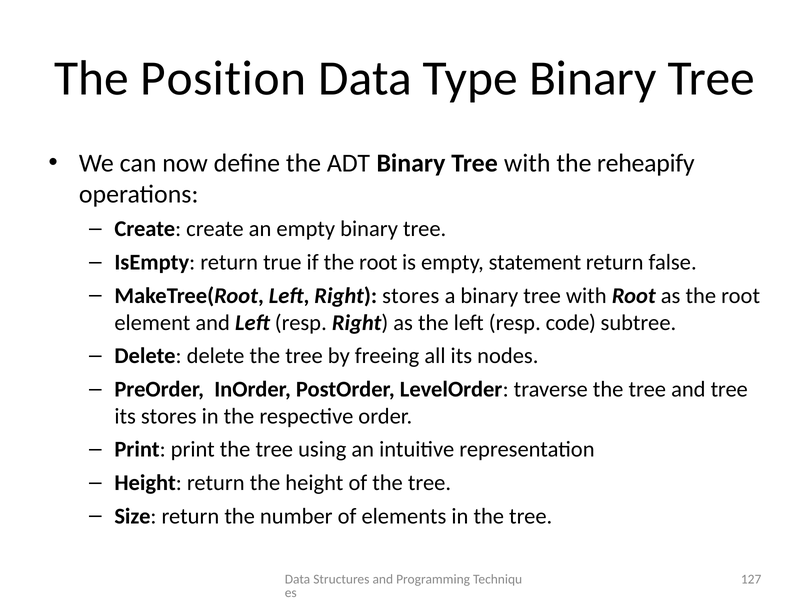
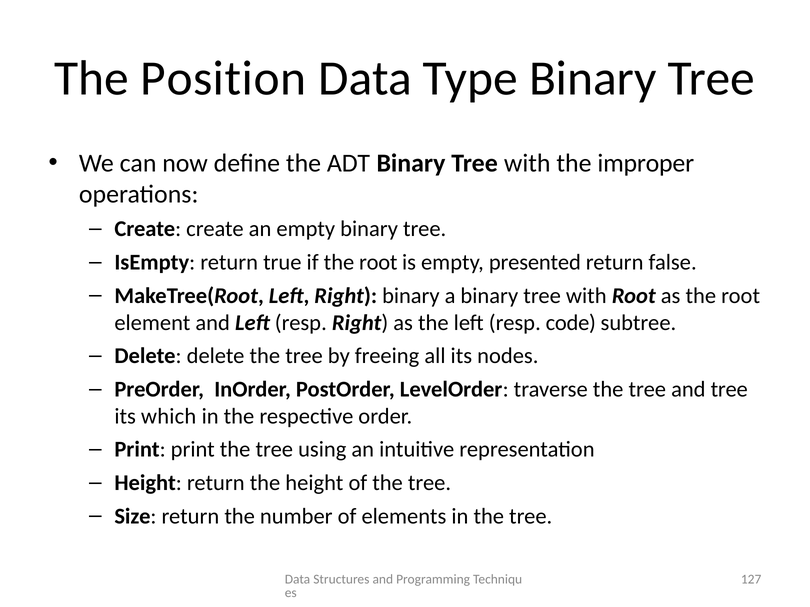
reheapify: reheapify -> improper
statement: statement -> presented
Right stores: stores -> binary
its stores: stores -> which
